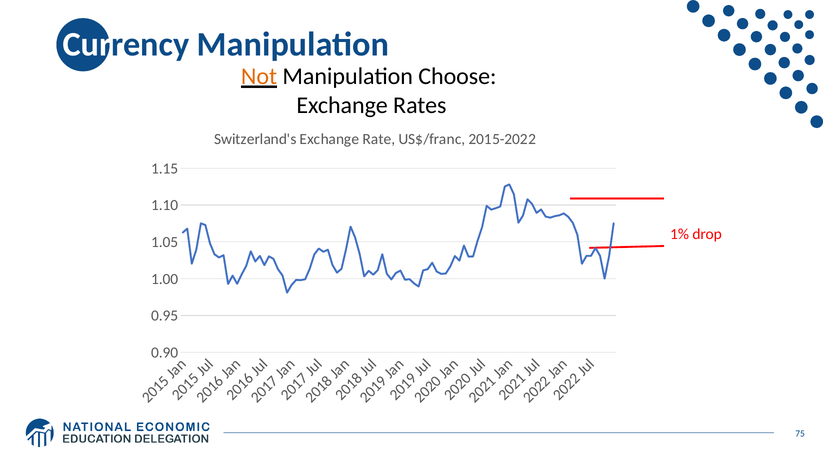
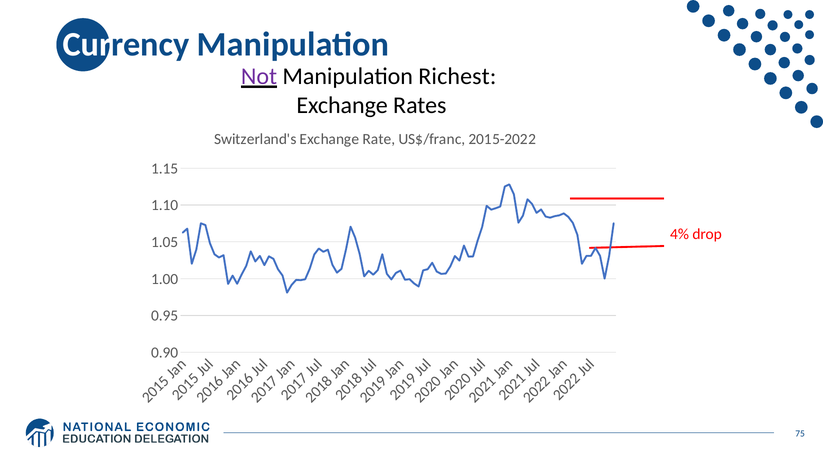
Not colour: orange -> purple
Choose: Choose -> Richest
1%: 1% -> 4%
